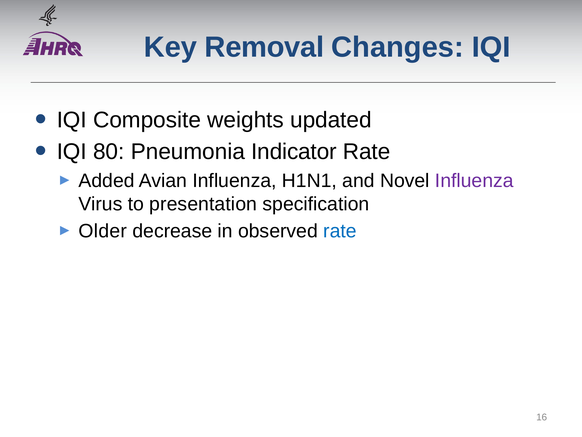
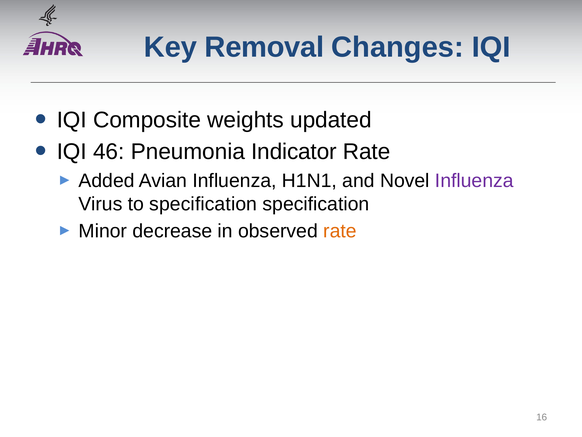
80: 80 -> 46
to presentation: presentation -> specification
Older: Older -> Minor
rate at (340, 231) colour: blue -> orange
